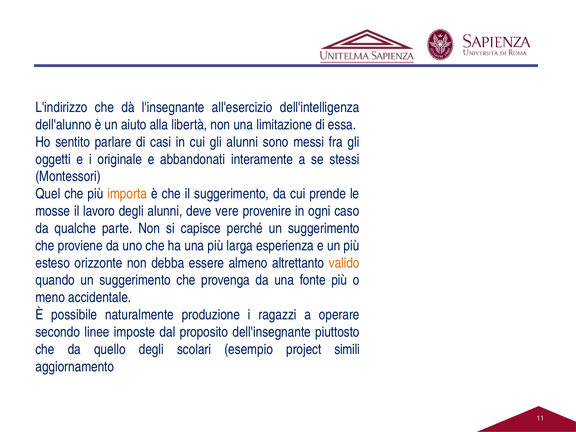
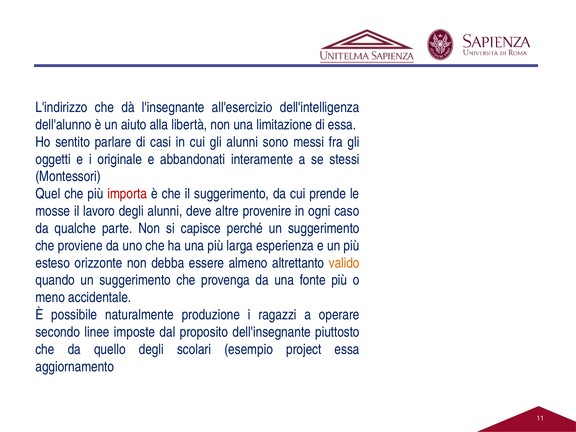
importa colour: orange -> red
vere: vere -> altre
project simili: simili -> essa
